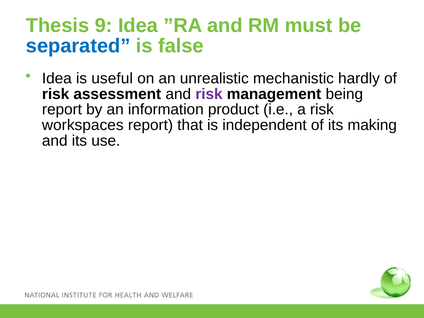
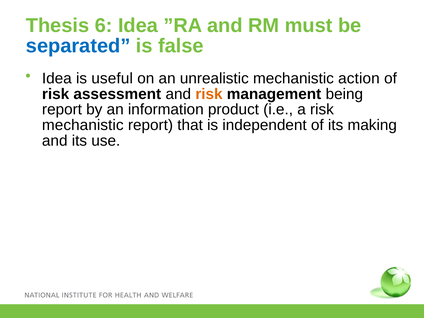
9: 9 -> 6
hardly: hardly -> action
risk at (209, 94) colour: purple -> orange
workspaces at (83, 125): workspaces -> mechanistic
